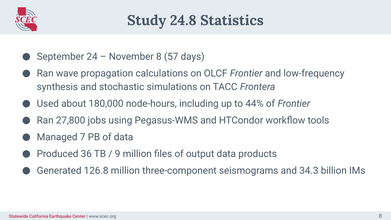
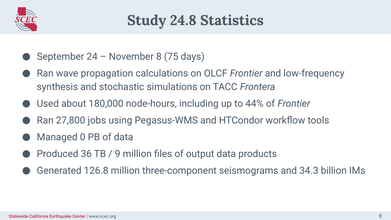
57: 57 -> 75
7: 7 -> 0
